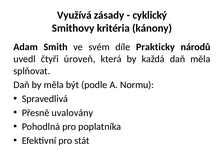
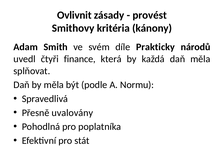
Využívá: Využívá -> Ovlivnit
cyklický: cyklický -> provést
úroveň: úroveň -> finance
